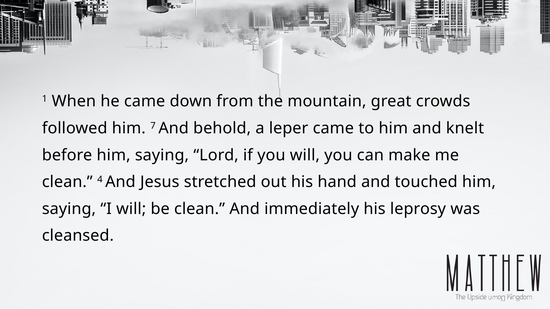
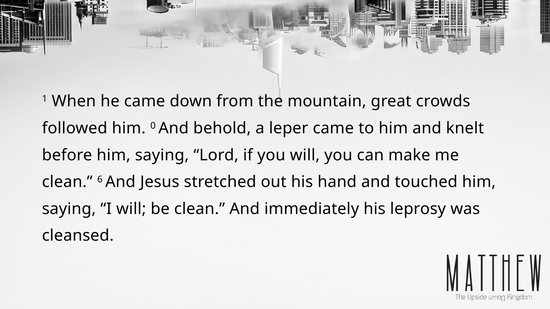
7: 7 -> 0
4: 4 -> 6
